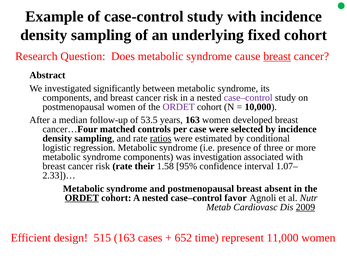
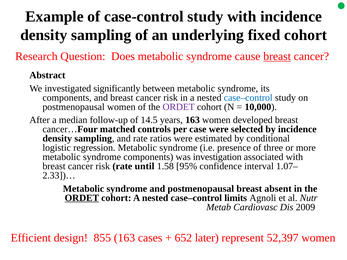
case–control at (248, 98) colour: purple -> blue
53.5: 53.5 -> 14.5
ratios underline: present -> none
their: their -> until
favor: favor -> limits
2009 underline: present -> none
515: 515 -> 855
time: time -> later
11,000: 11,000 -> 52,397
